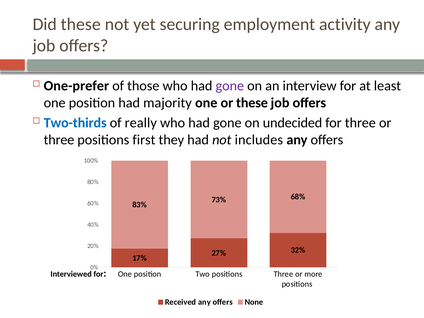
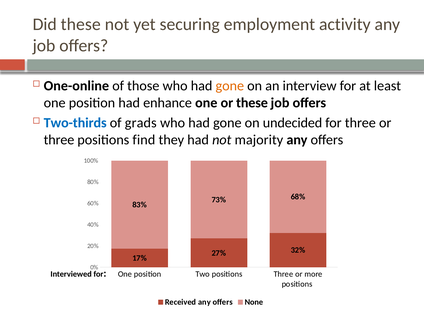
One-prefer: One-prefer -> One-online
gone at (230, 86) colour: purple -> orange
majority: majority -> enhance
really: really -> grads
first: first -> find
includes: includes -> majority
